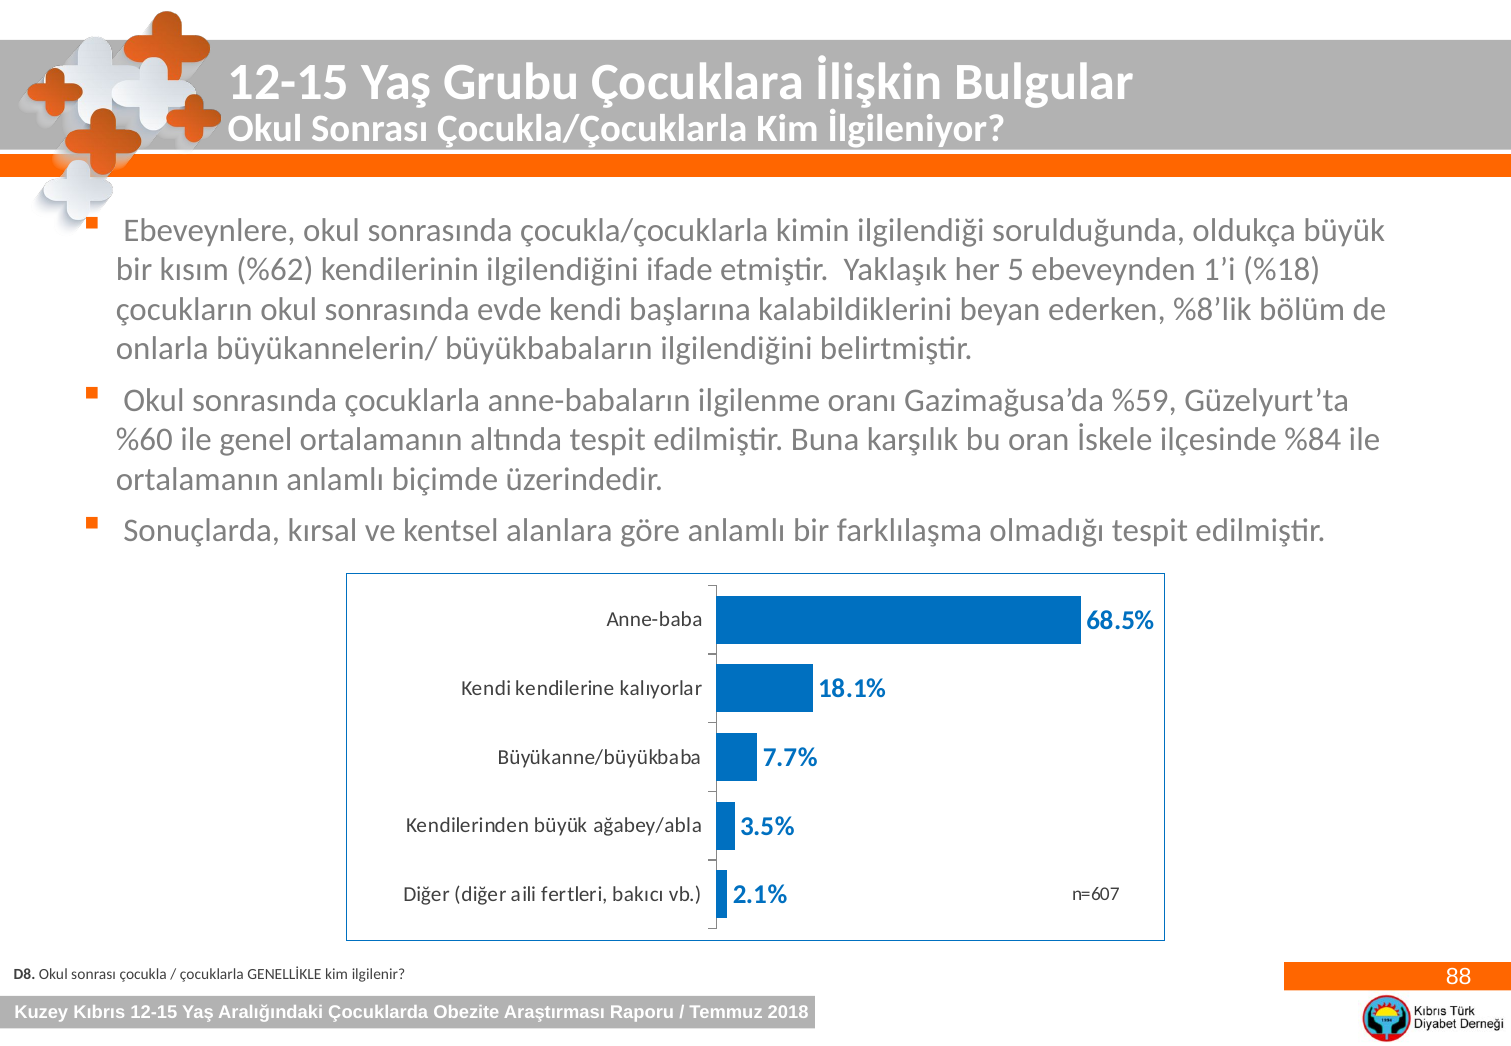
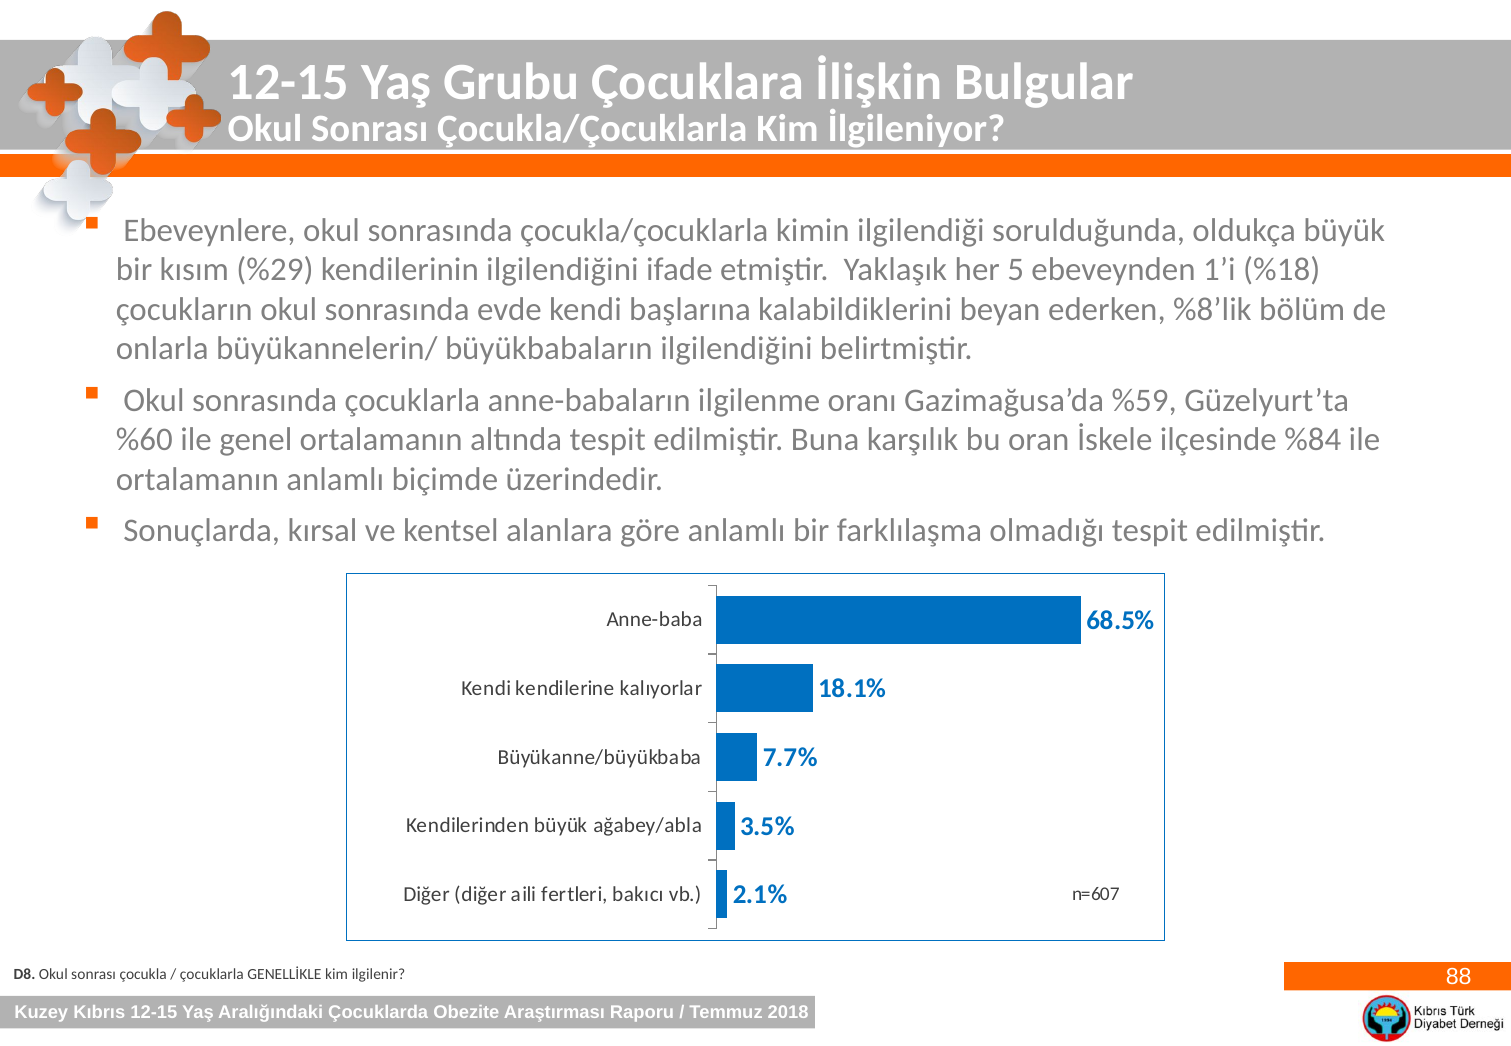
%62: %62 -> %29
